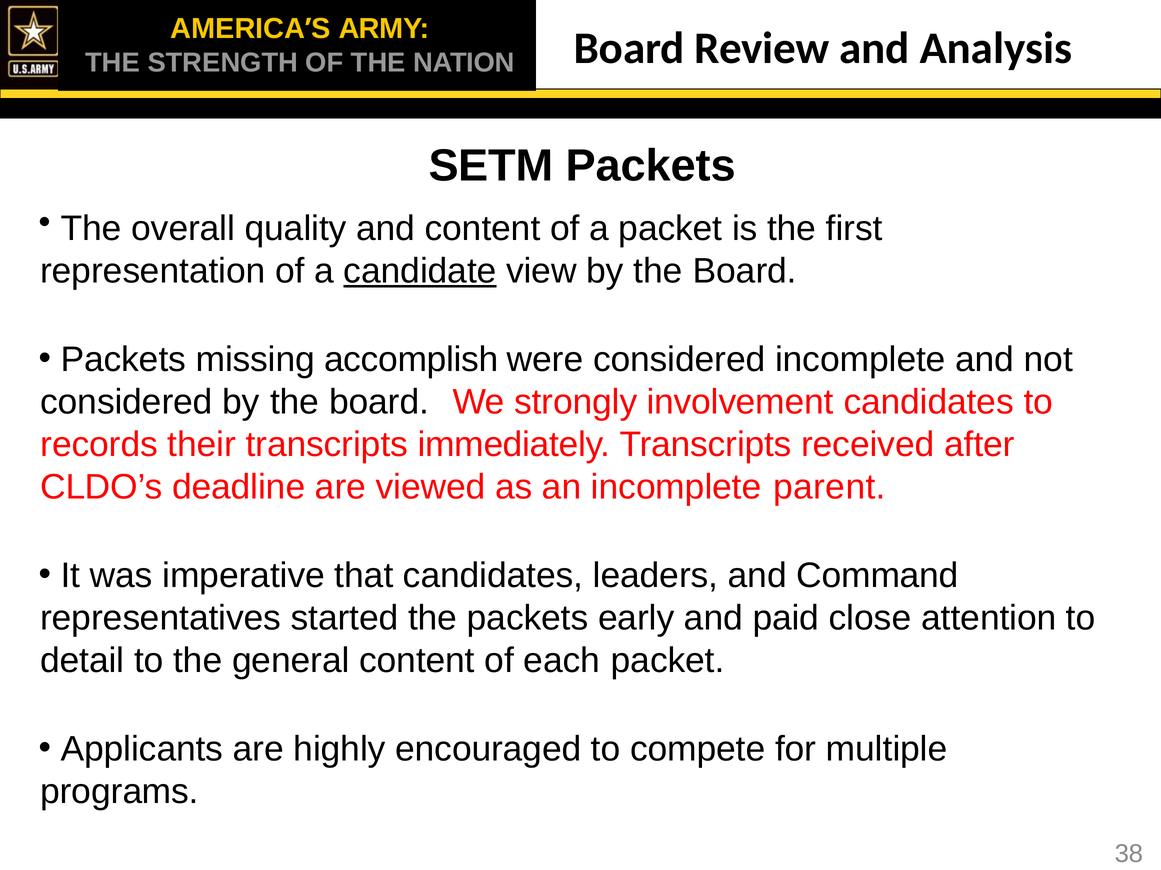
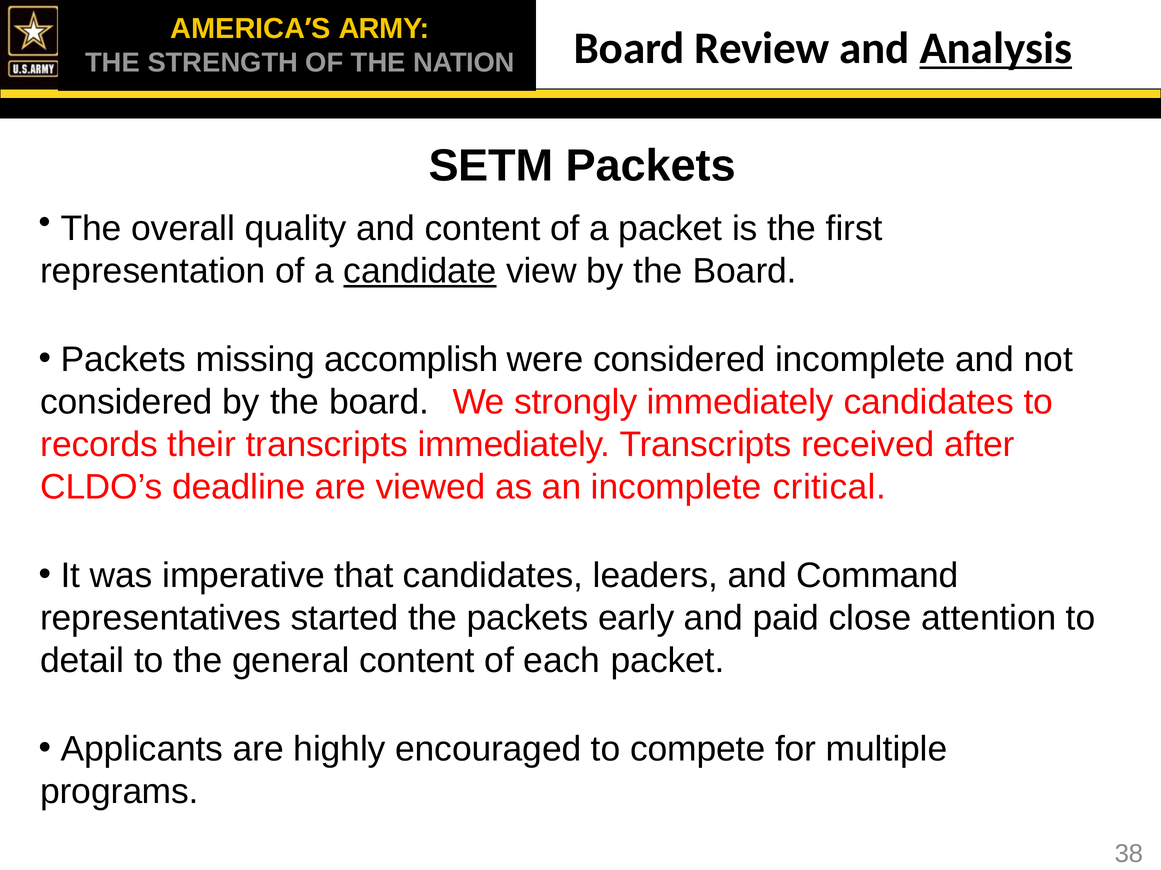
Analysis underline: none -> present
strongly involvement: involvement -> immediately
parent: parent -> critical
